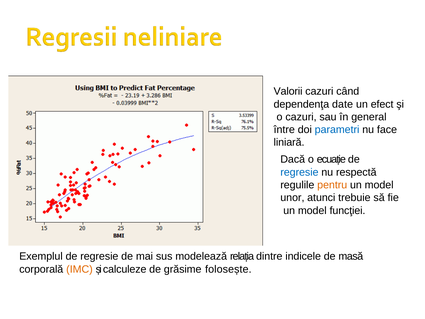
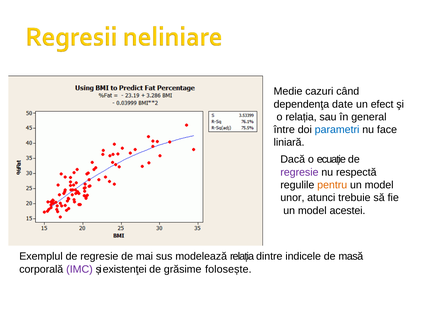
Valorii: Valorii -> Medie
o cazuri: cazuri -> relația
regresie at (299, 172) colour: blue -> purple
funcţiei: funcţiei -> acestei
IMC colour: orange -> purple
calculeze: calculeze -> existenţei
